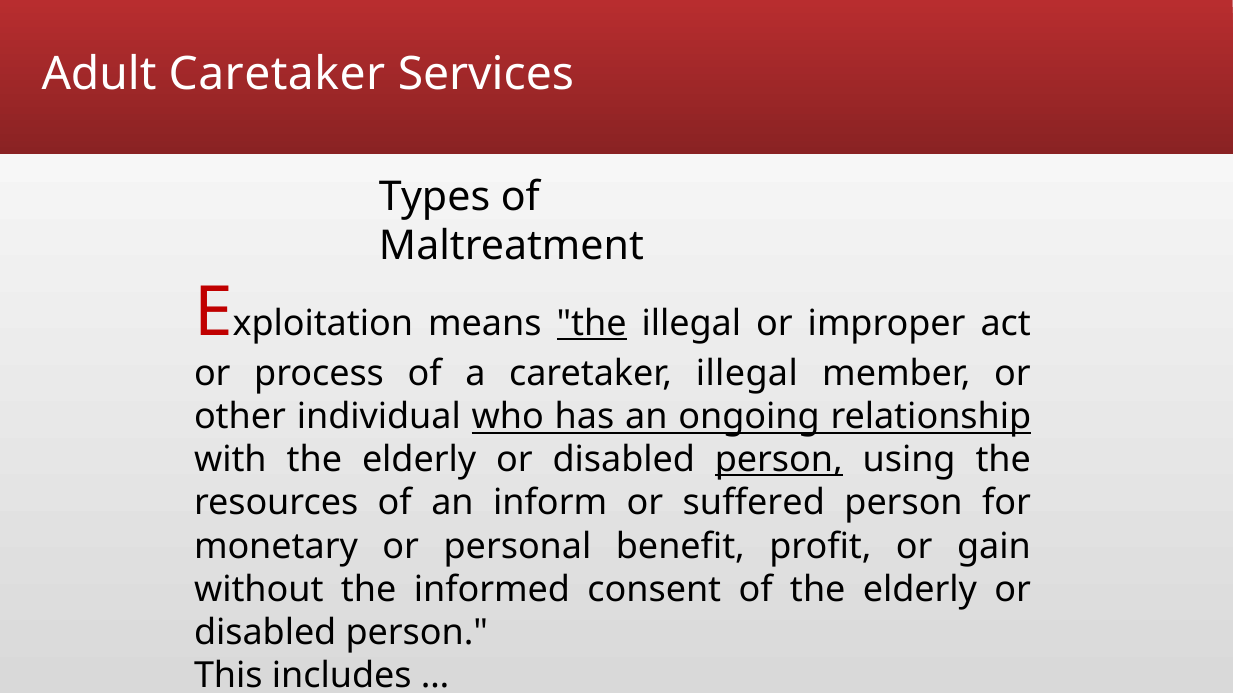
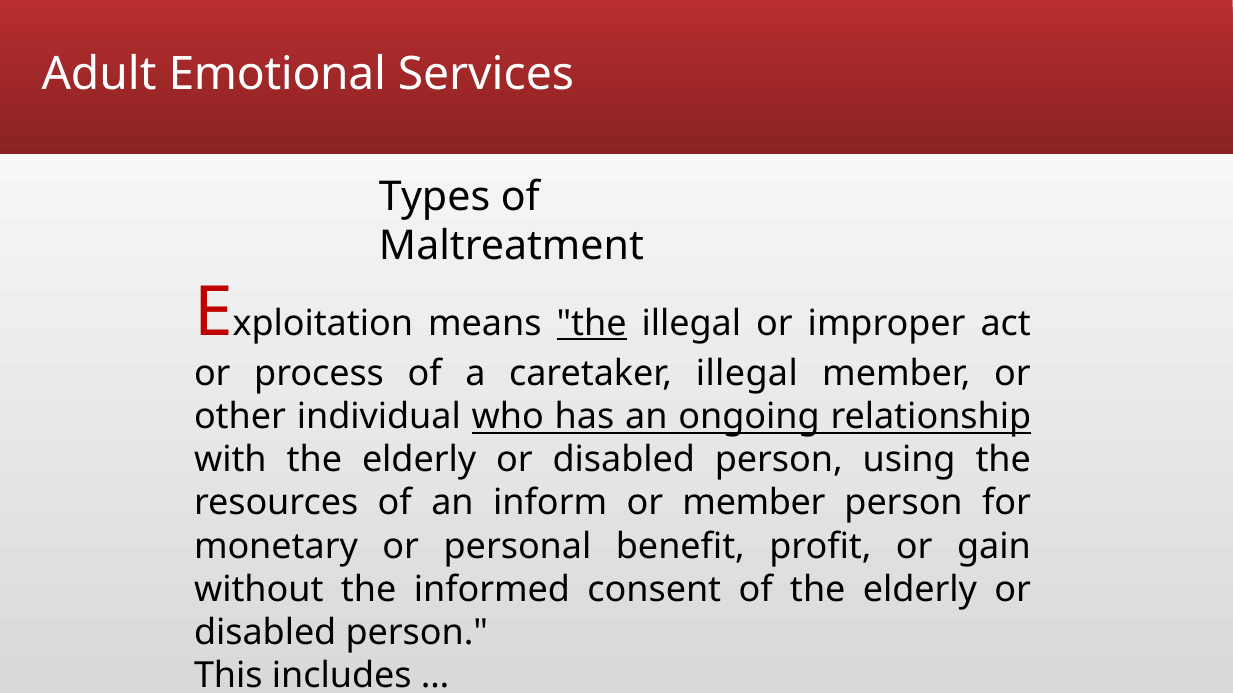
Adult Caretaker: Caretaker -> Emotional
person at (779, 460) underline: present -> none
or suffered: suffered -> member
